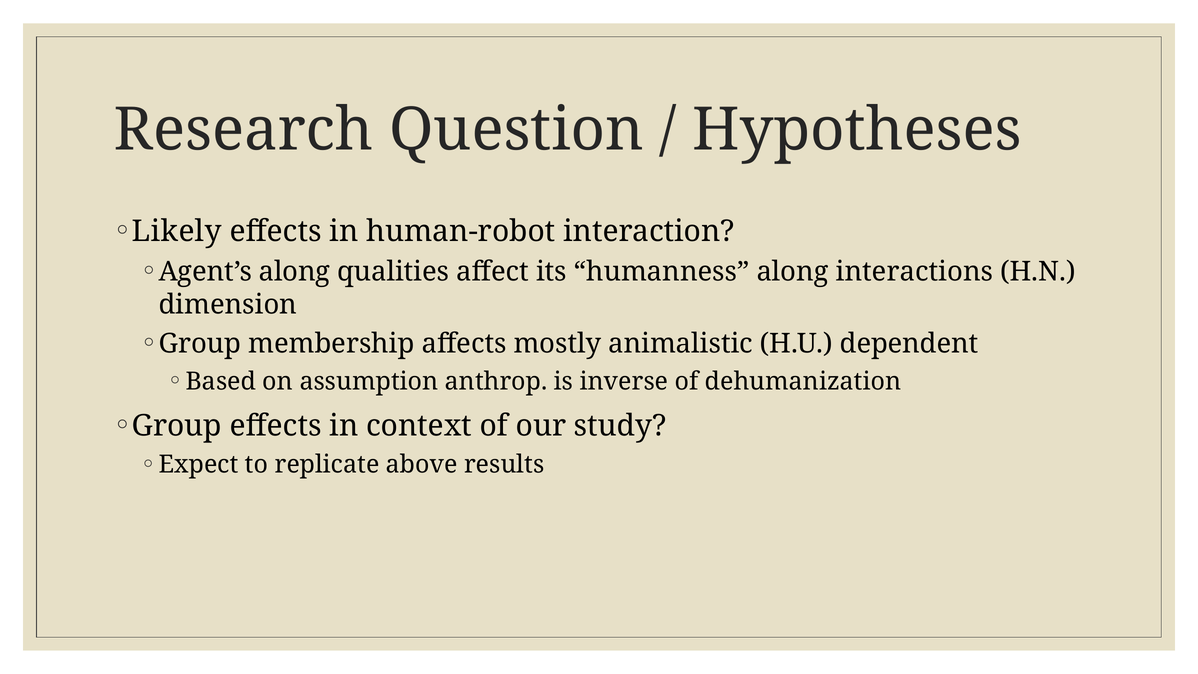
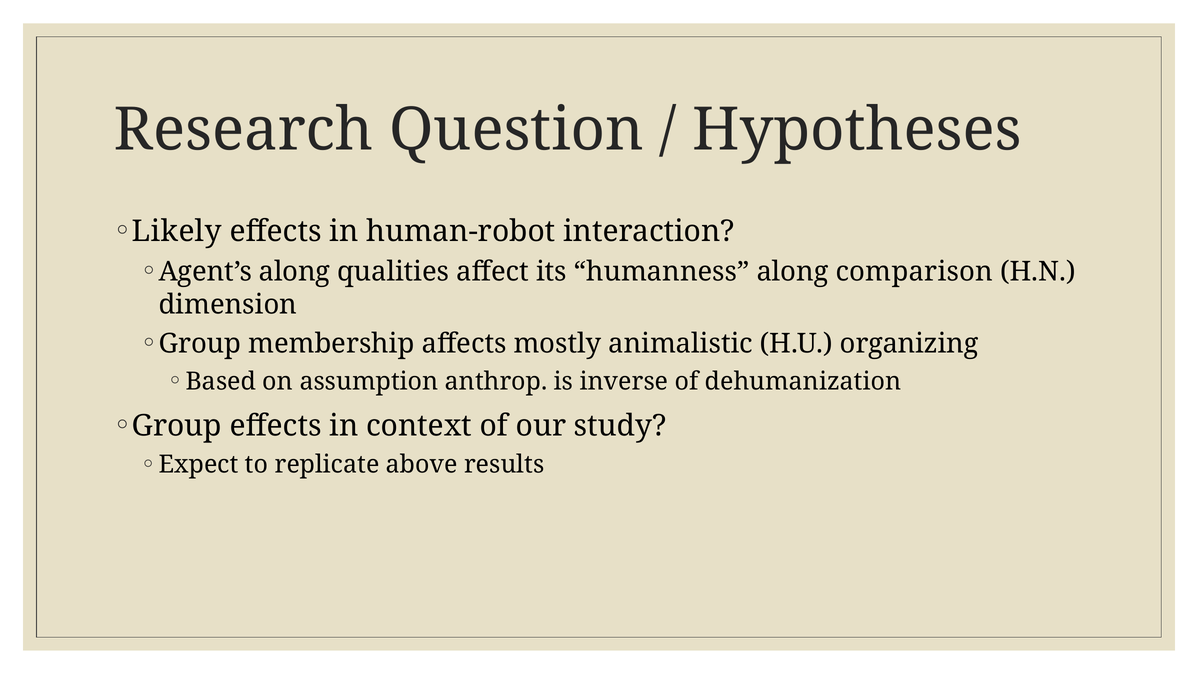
interactions: interactions -> comparison
dependent: dependent -> organizing
